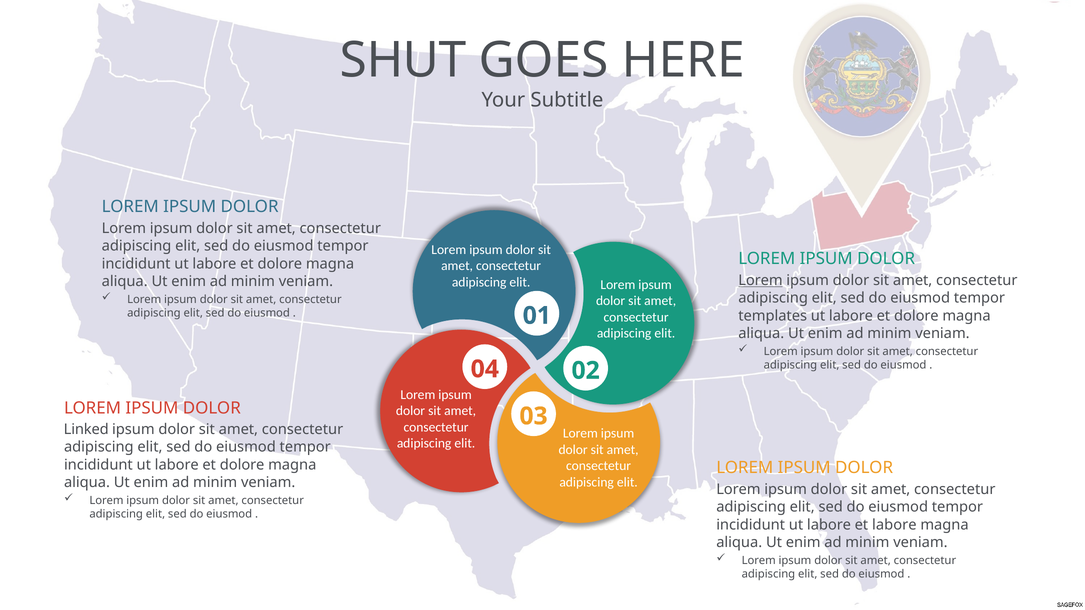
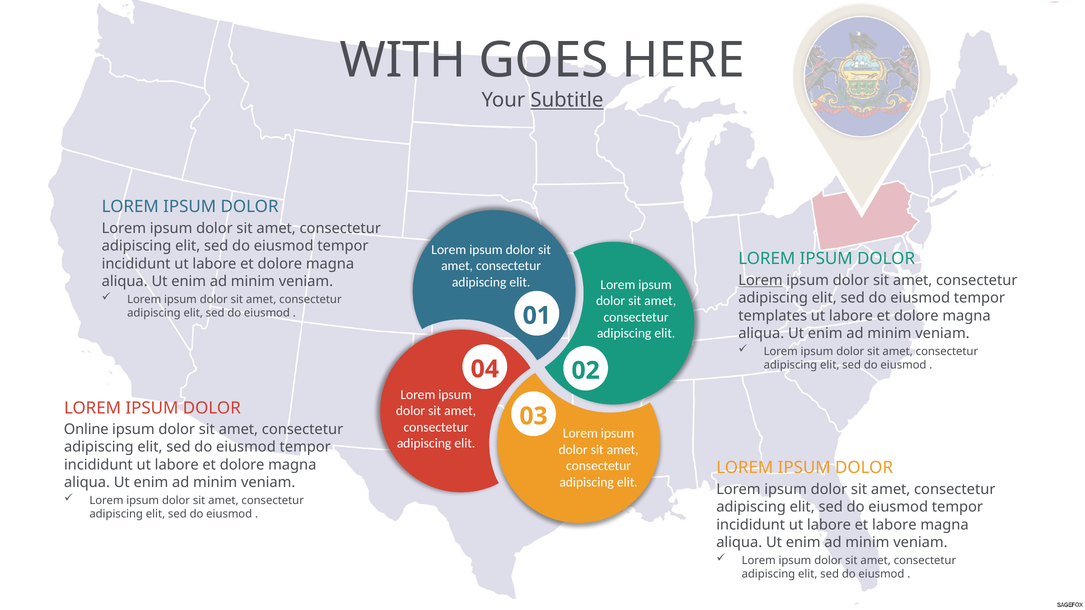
SHUT: SHUT -> WITH
Subtitle underline: none -> present
Linked: Linked -> Online
